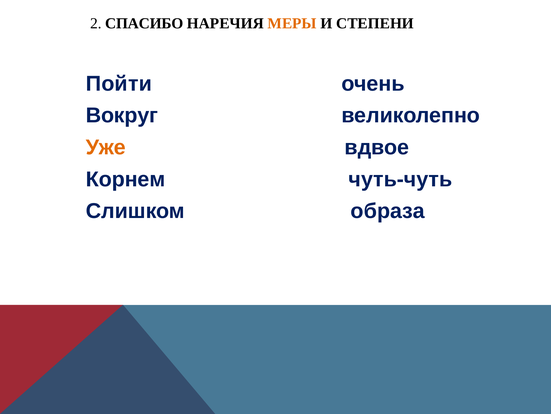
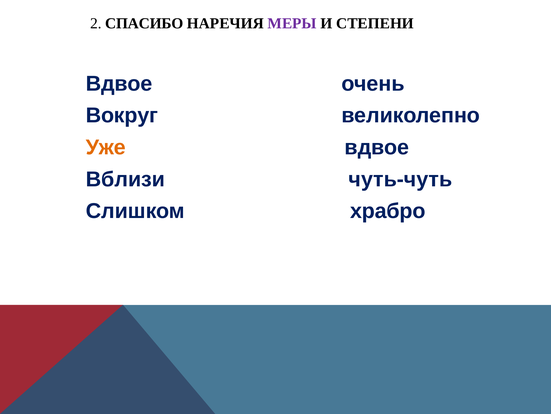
МЕРЫ colour: orange -> purple
Пойти at (119, 83): Пойти -> Вдвое
Корнем: Корнем -> Вблизи
образа: образа -> храбро
